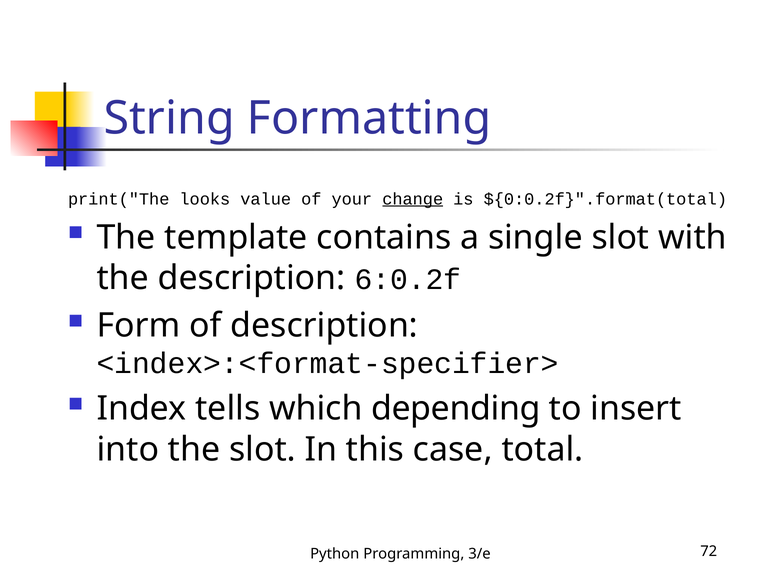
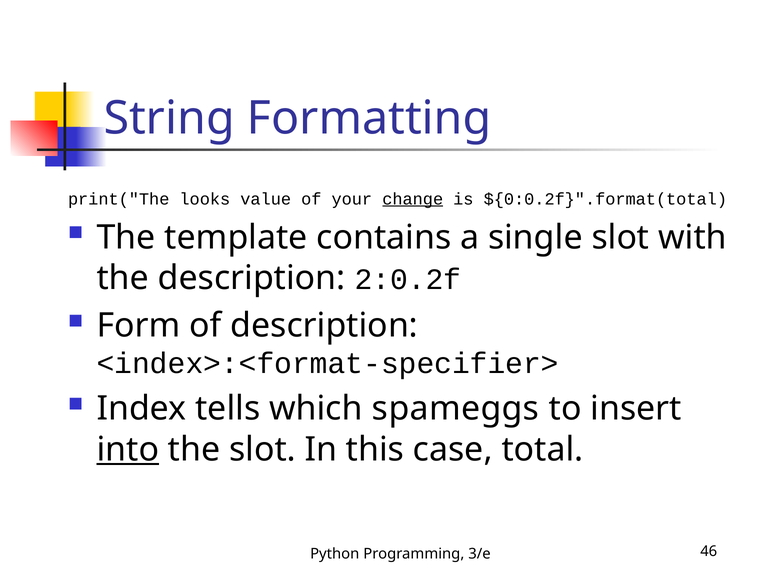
6:0.2f: 6:0.2f -> 2:0.2f
depending: depending -> spameggs
into underline: none -> present
72: 72 -> 46
